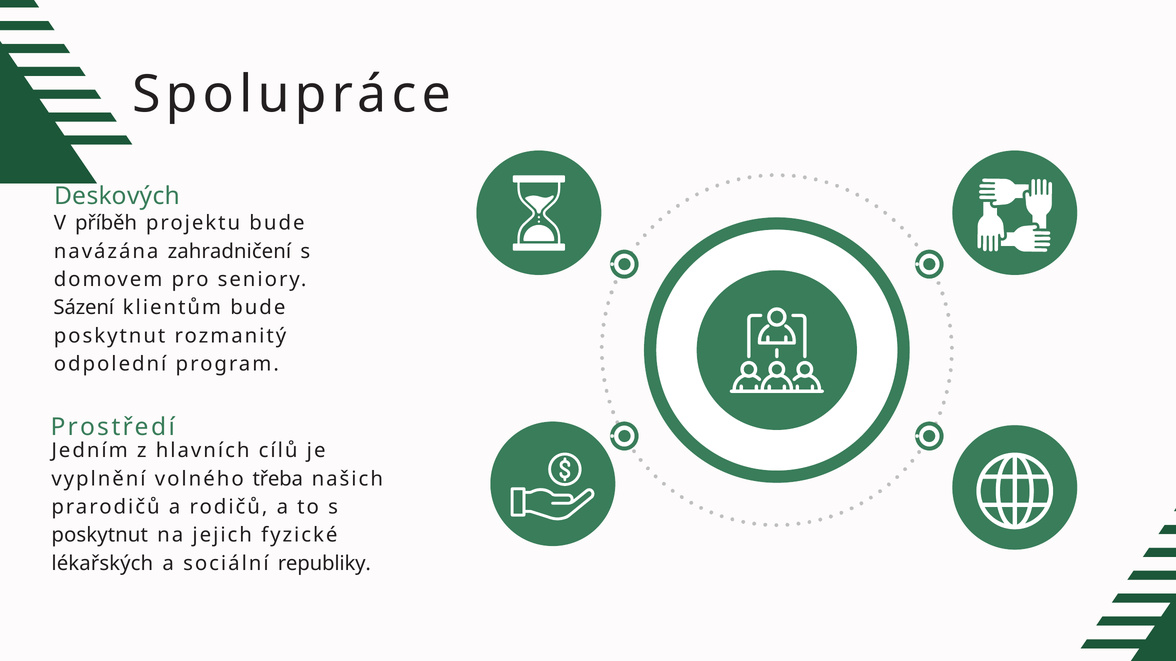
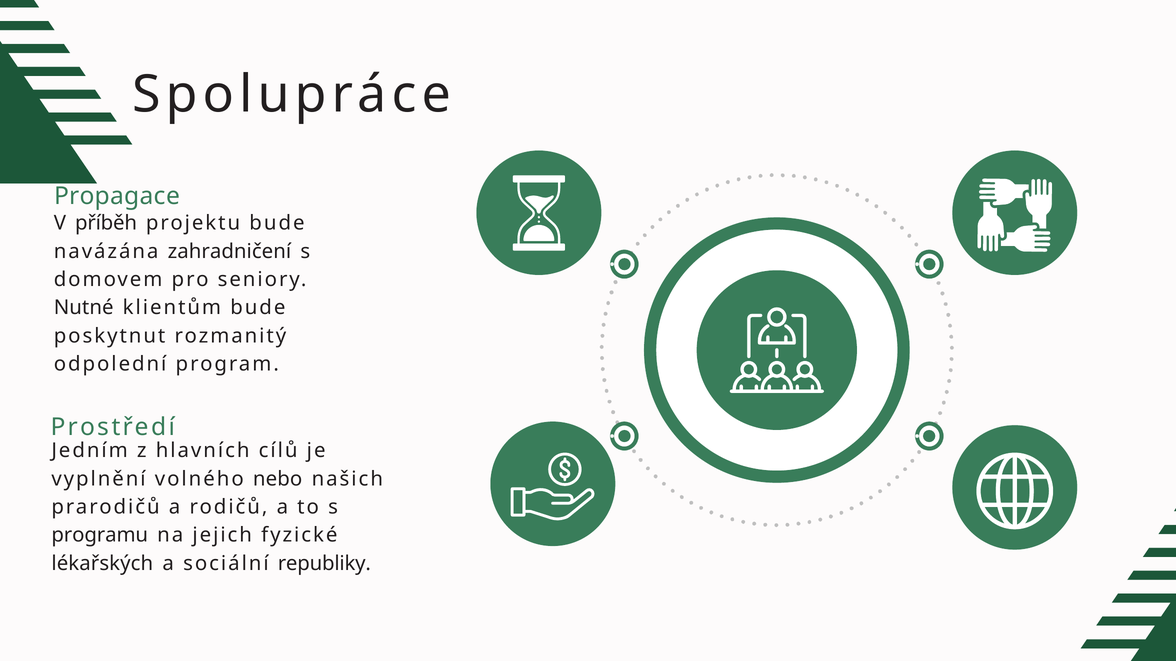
Deskových: Deskových -> Propagace
Sázení: Sázení -> Nutné
třeba: třeba -> nebo
poskytnut at (100, 536): poskytnut -> programu
